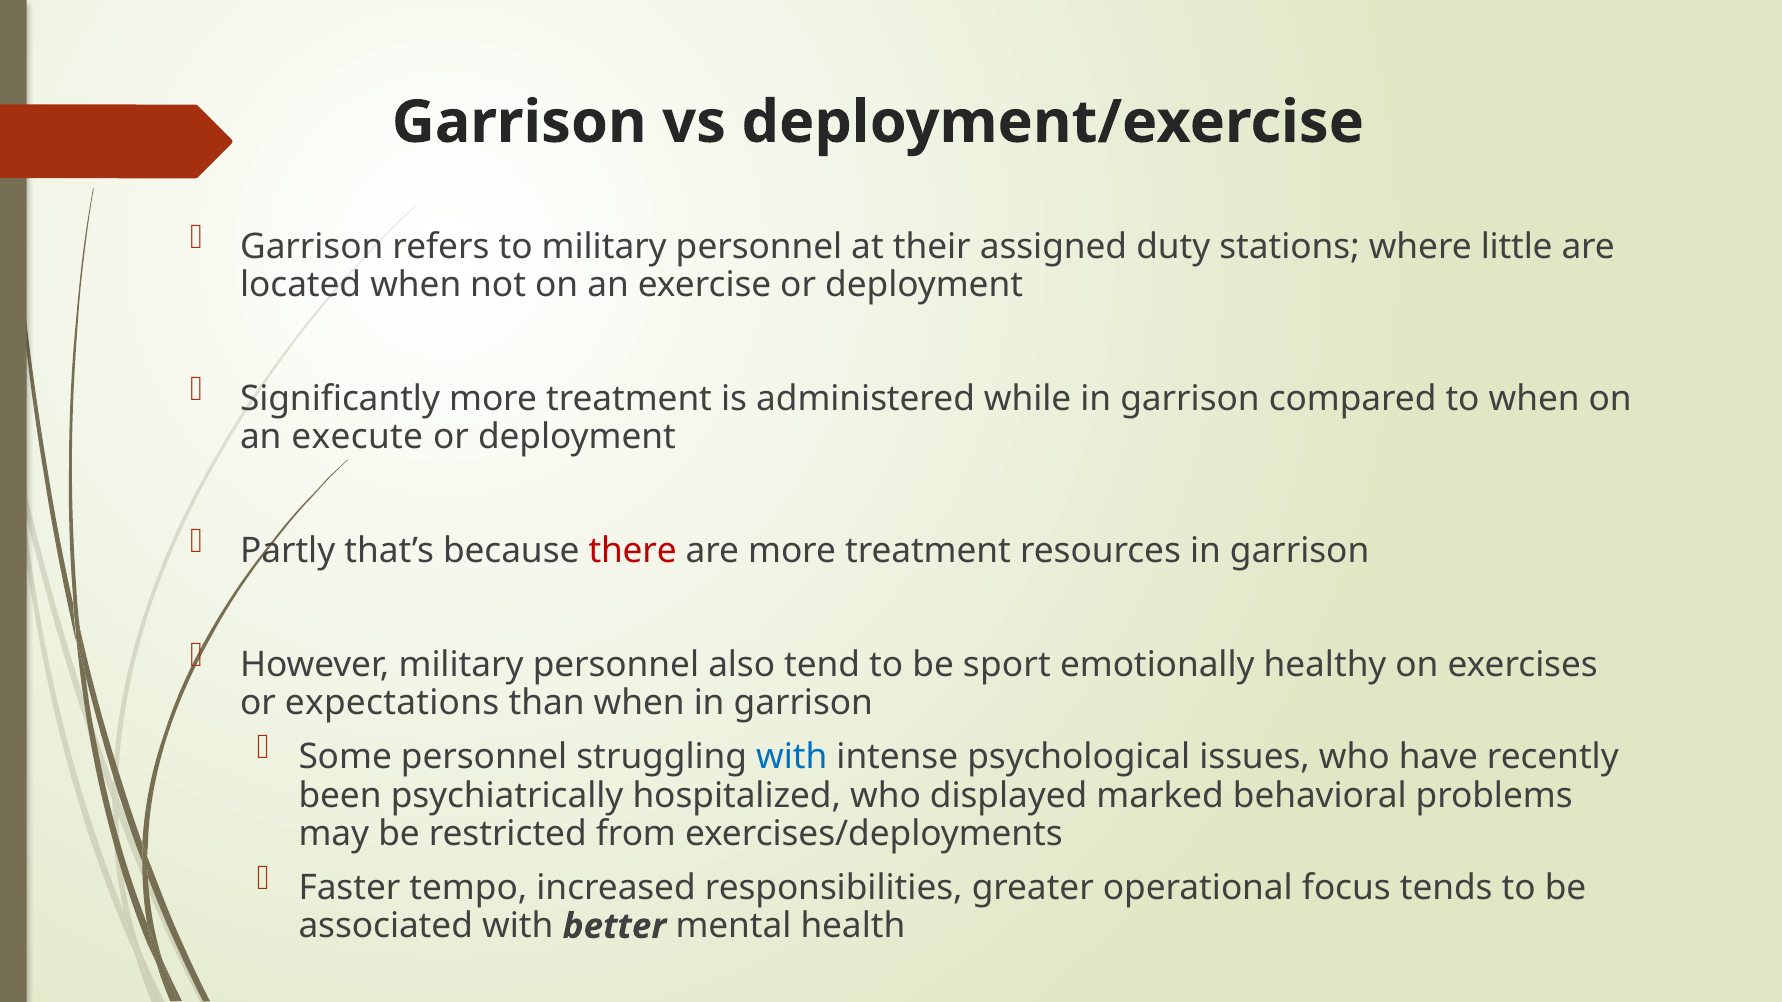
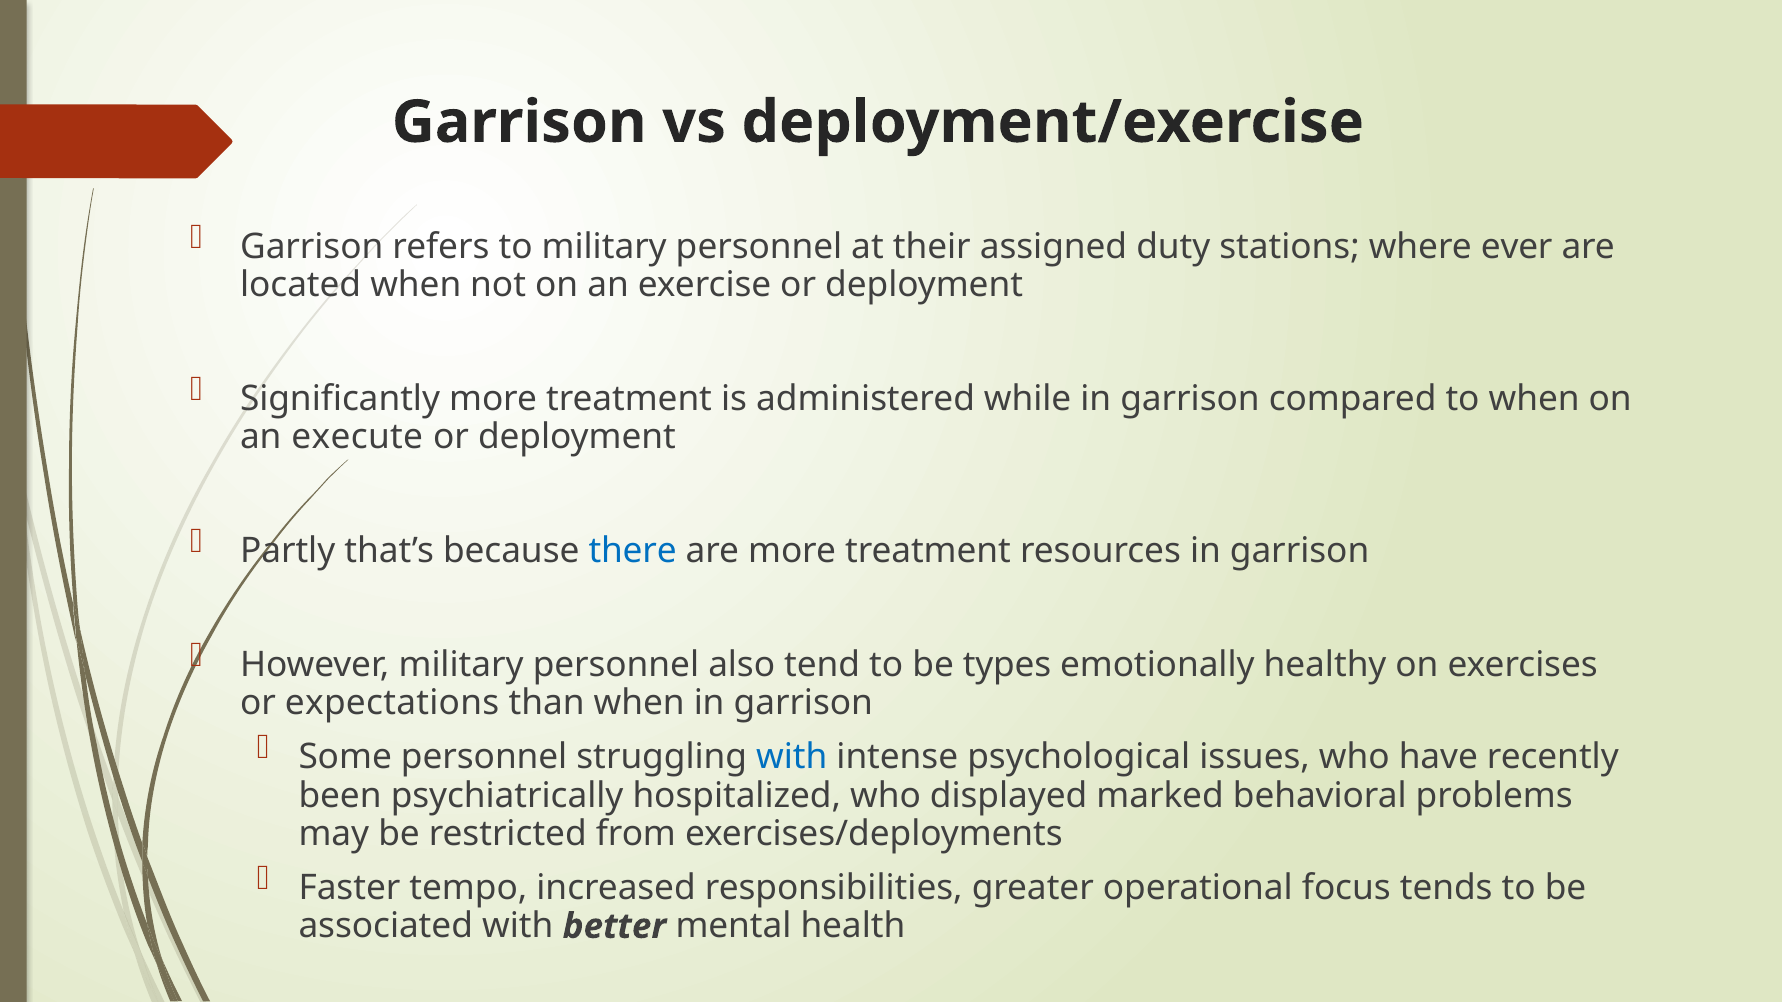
little: little -> ever
there colour: red -> blue
sport: sport -> types
